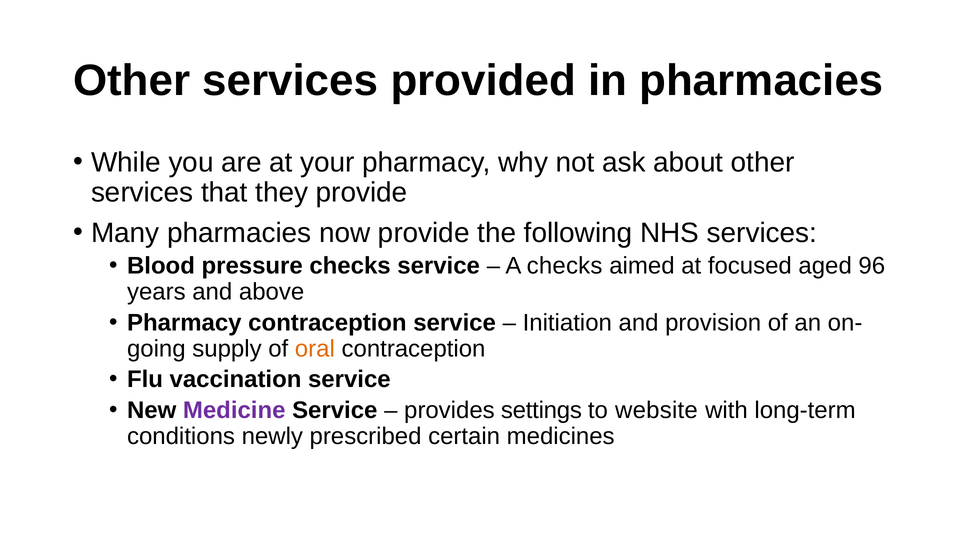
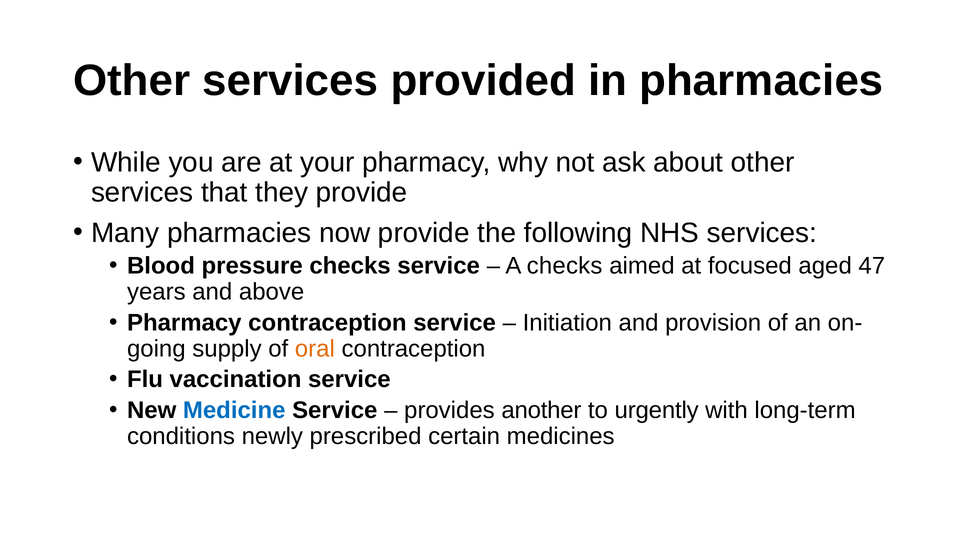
96: 96 -> 47
Medicine colour: purple -> blue
settings: settings -> another
website: website -> urgently
